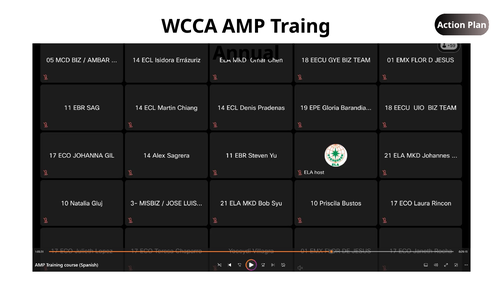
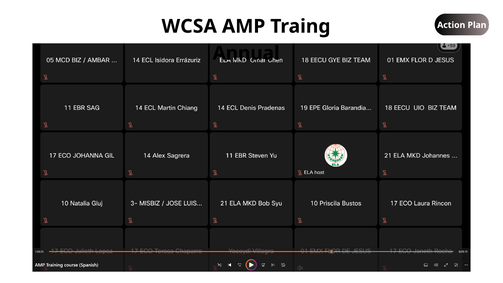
WCCA: WCCA -> WCSA
